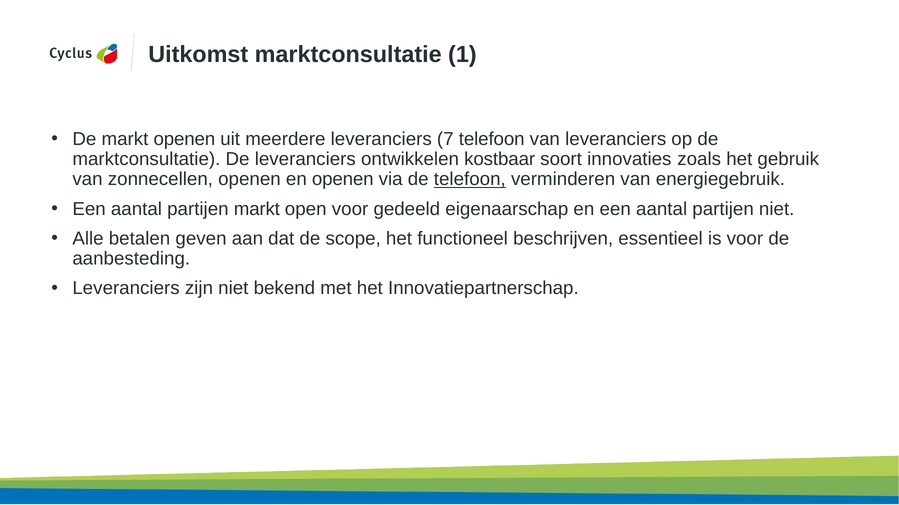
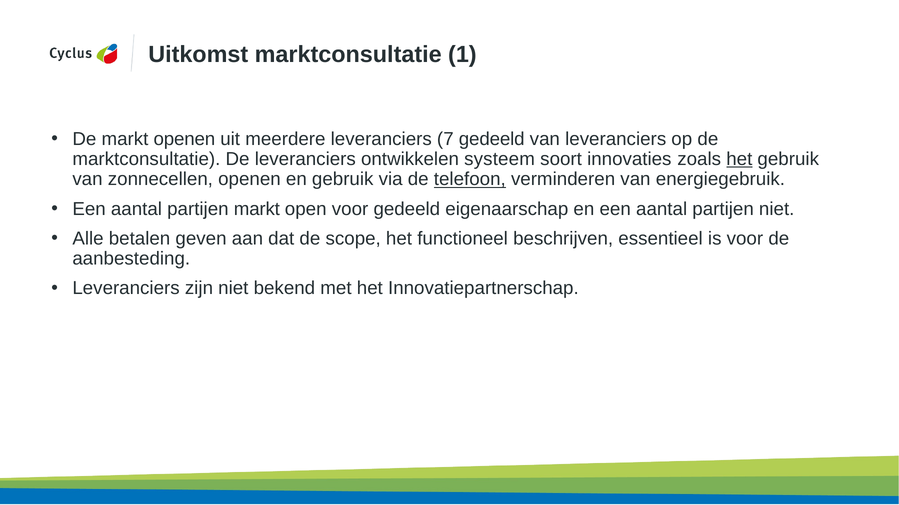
7 telefoon: telefoon -> gedeeld
kostbaar: kostbaar -> systeem
het at (739, 159) underline: none -> present
en openen: openen -> gebruik
